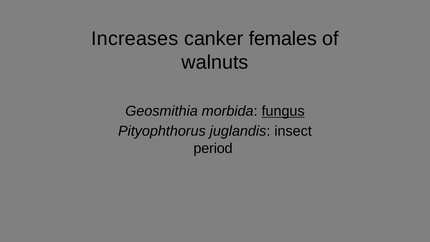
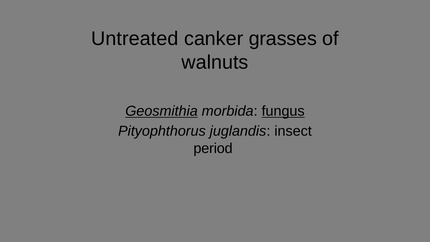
Increases: Increases -> Untreated
females: females -> grasses
Geosmithia underline: none -> present
